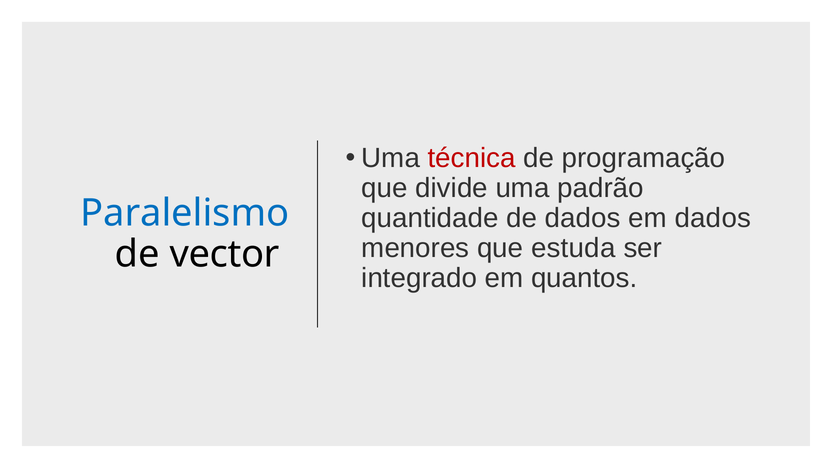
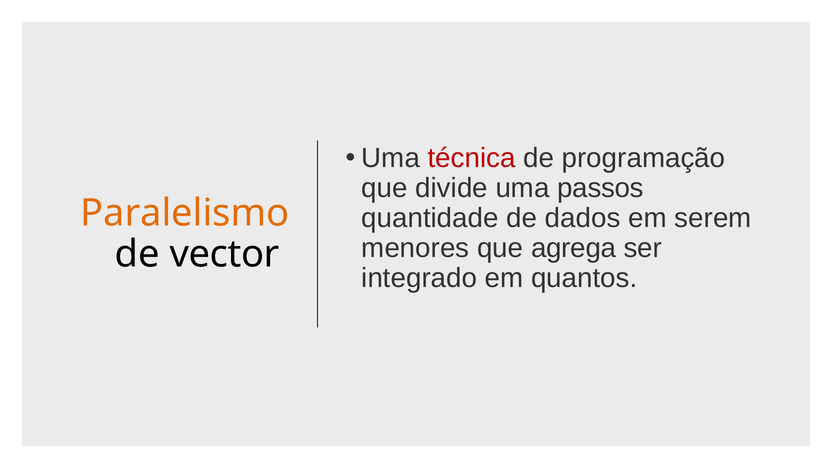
padrão: padrão -> passos
Paralelismo colour: blue -> orange
em dados: dados -> serem
estuda: estuda -> agrega
